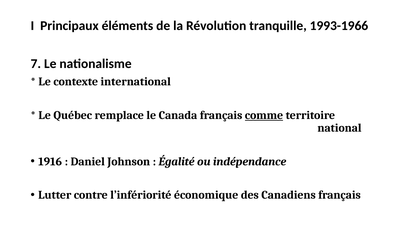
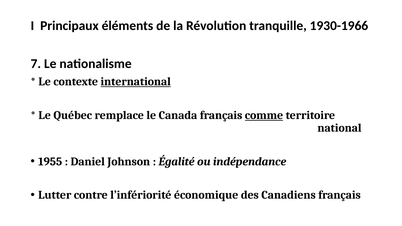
1993-1966: 1993-1966 -> 1930-1966
international underline: none -> present
1916: 1916 -> 1955
